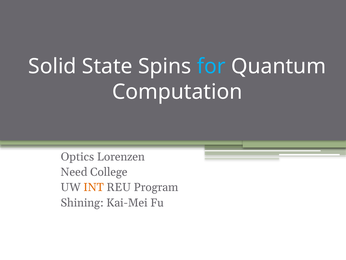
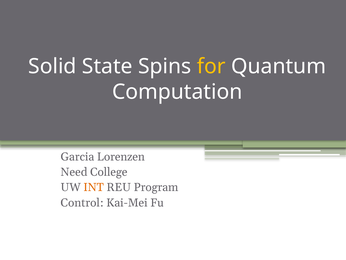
for colour: light blue -> yellow
Optics: Optics -> Garcia
Shining: Shining -> Control
